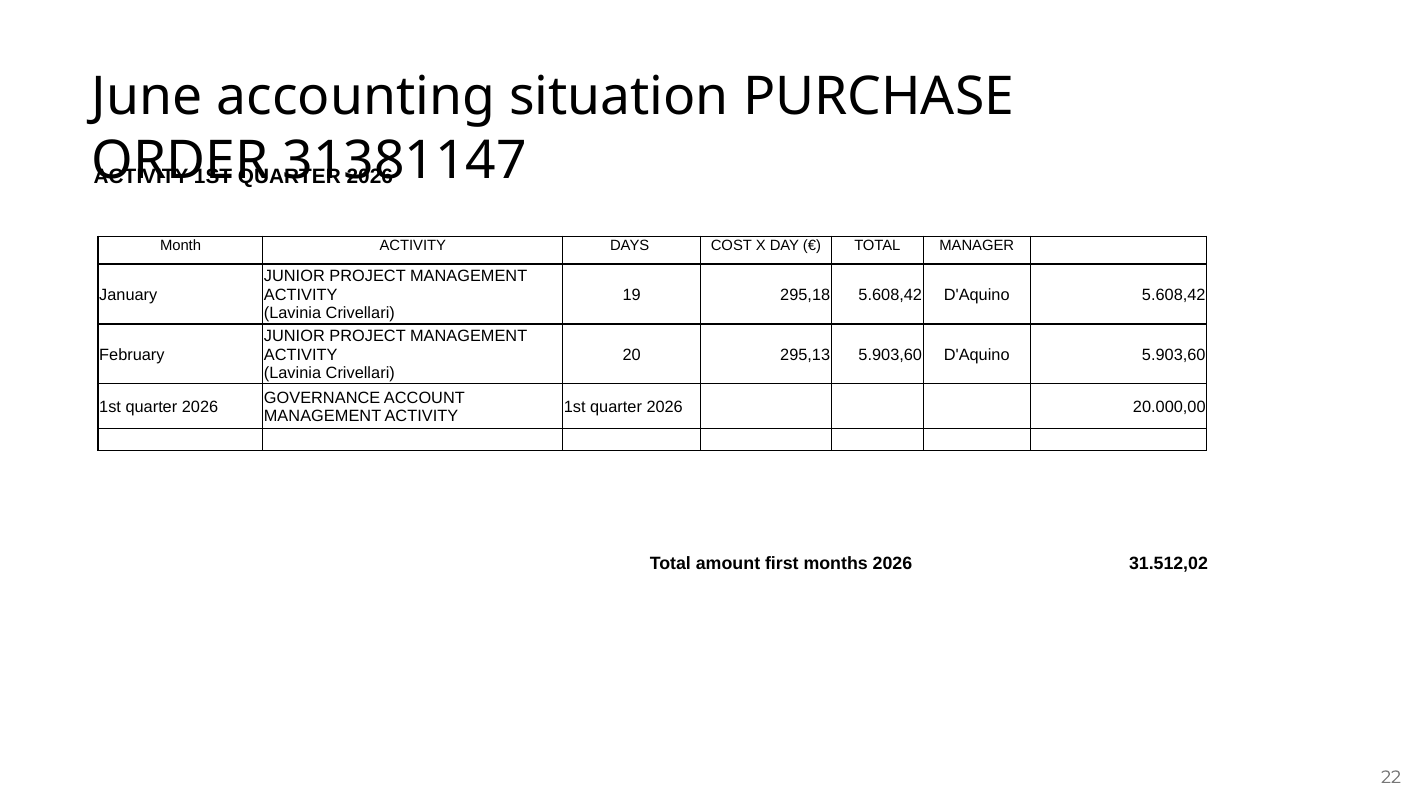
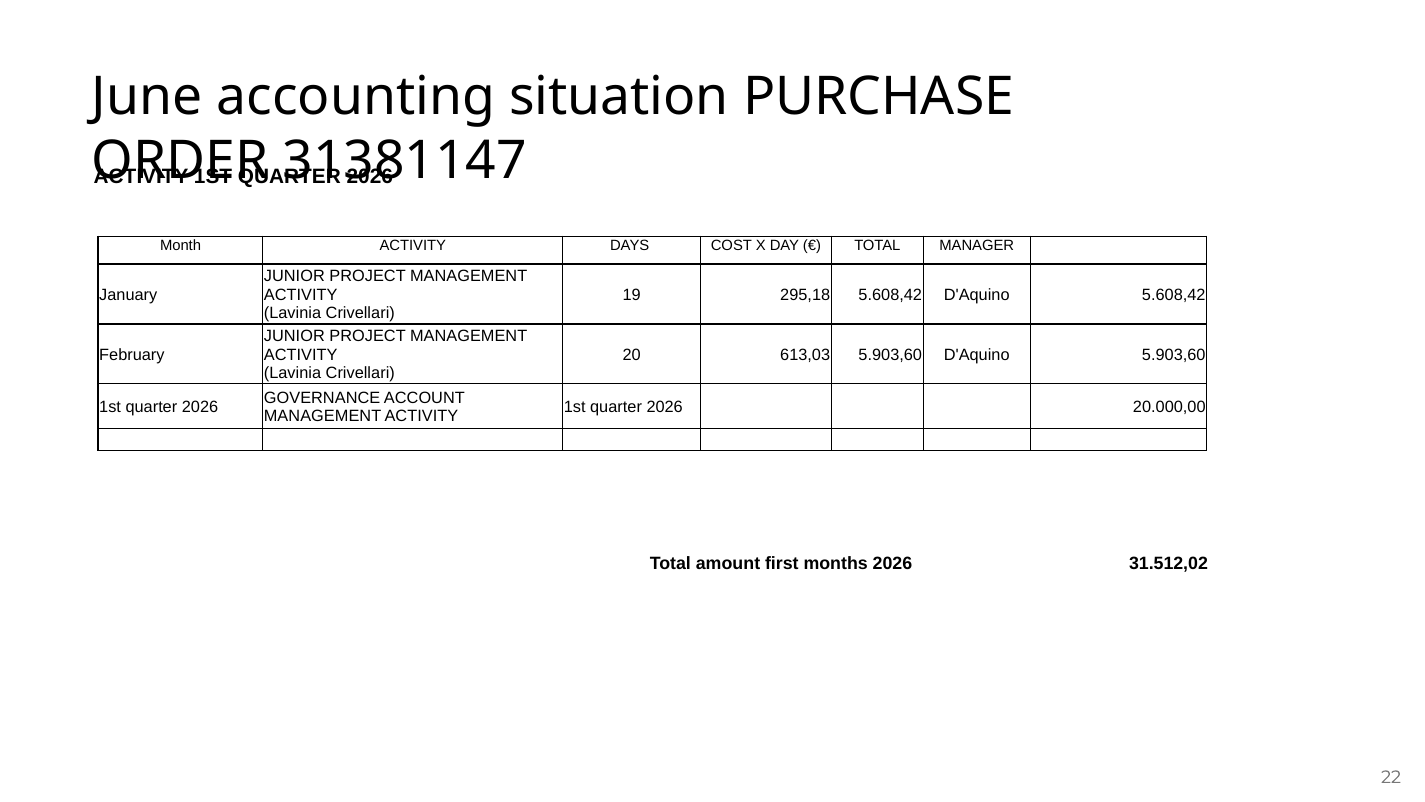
295,13: 295,13 -> 613,03
